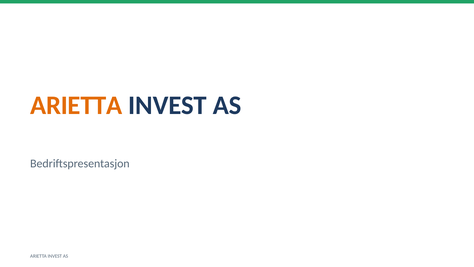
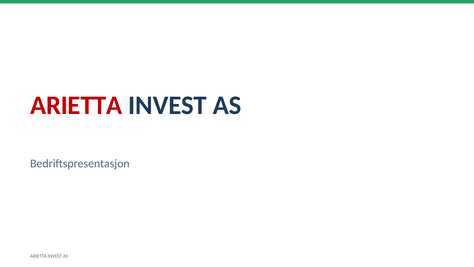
ARIETTA at (76, 105) colour: orange -> red
